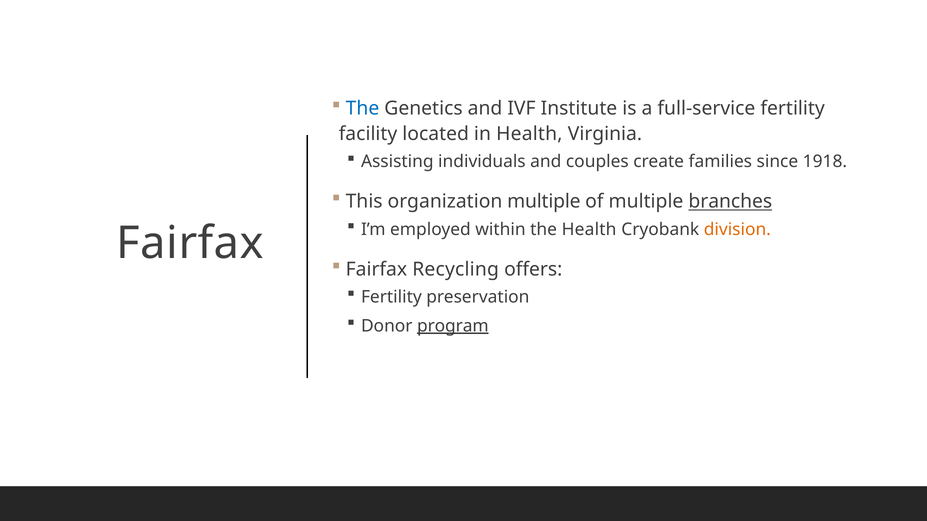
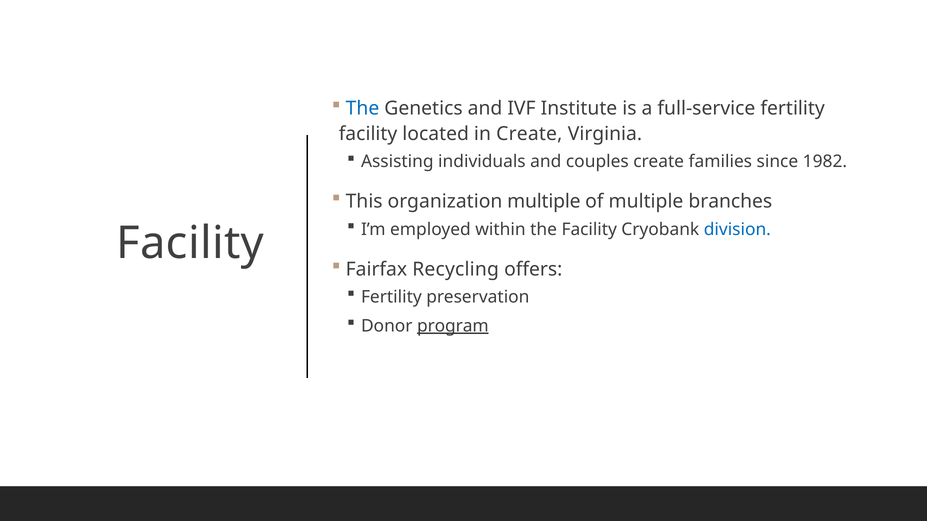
in Health: Health -> Create
1918: 1918 -> 1982
branches underline: present -> none
the Health: Health -> Facility
division colour: orange -> blue
Fairfax at (190, 244): Fairfax -> Facility
